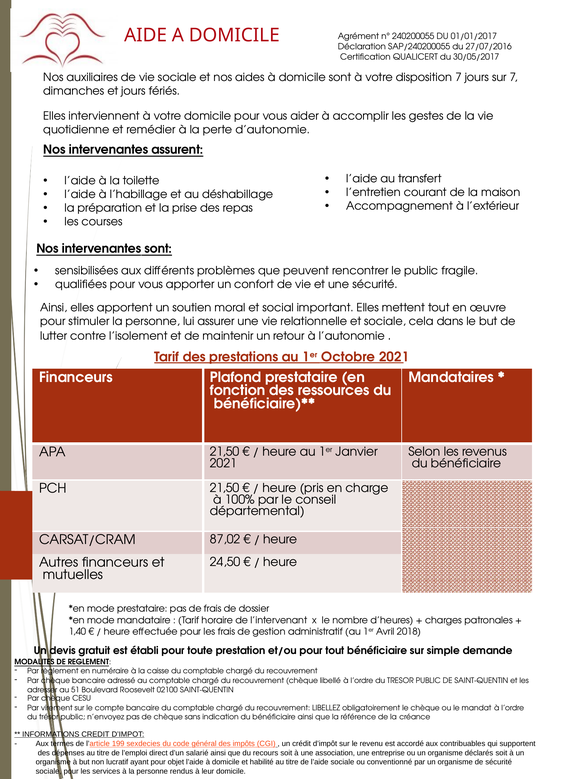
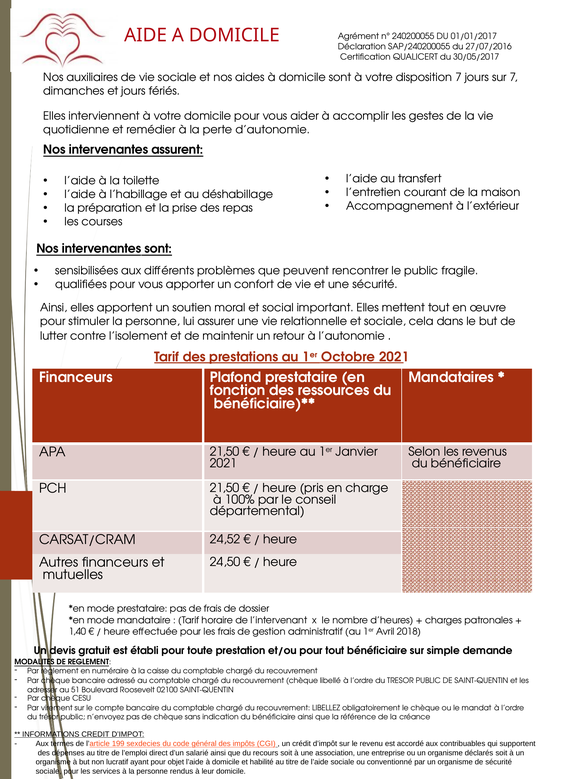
87,02: 87,02 -> 24,52
